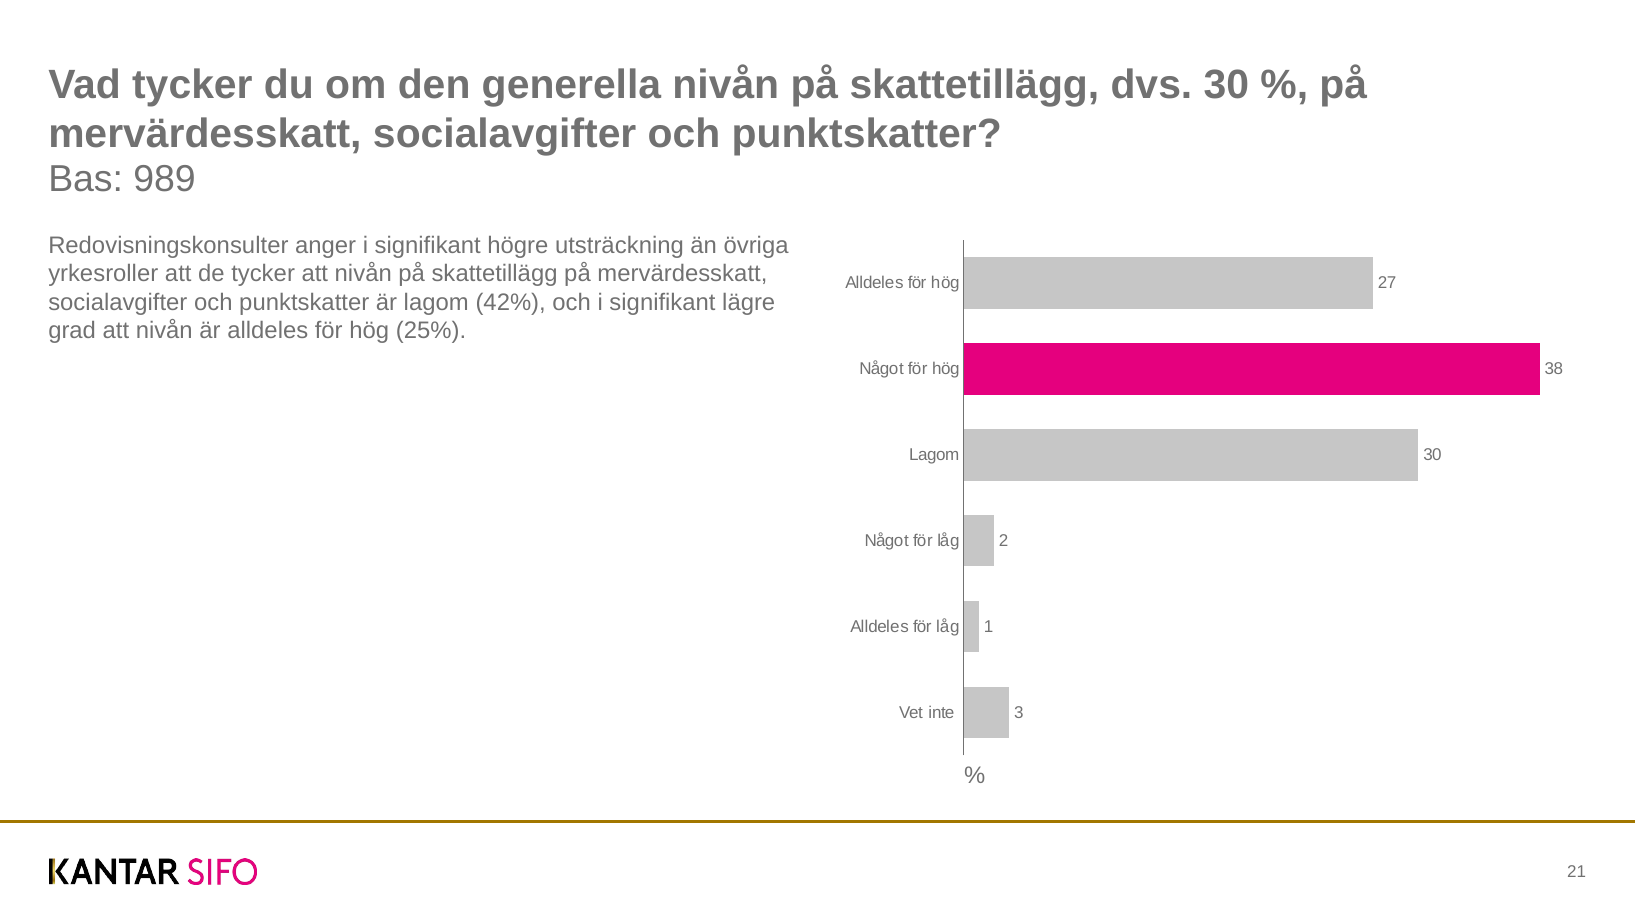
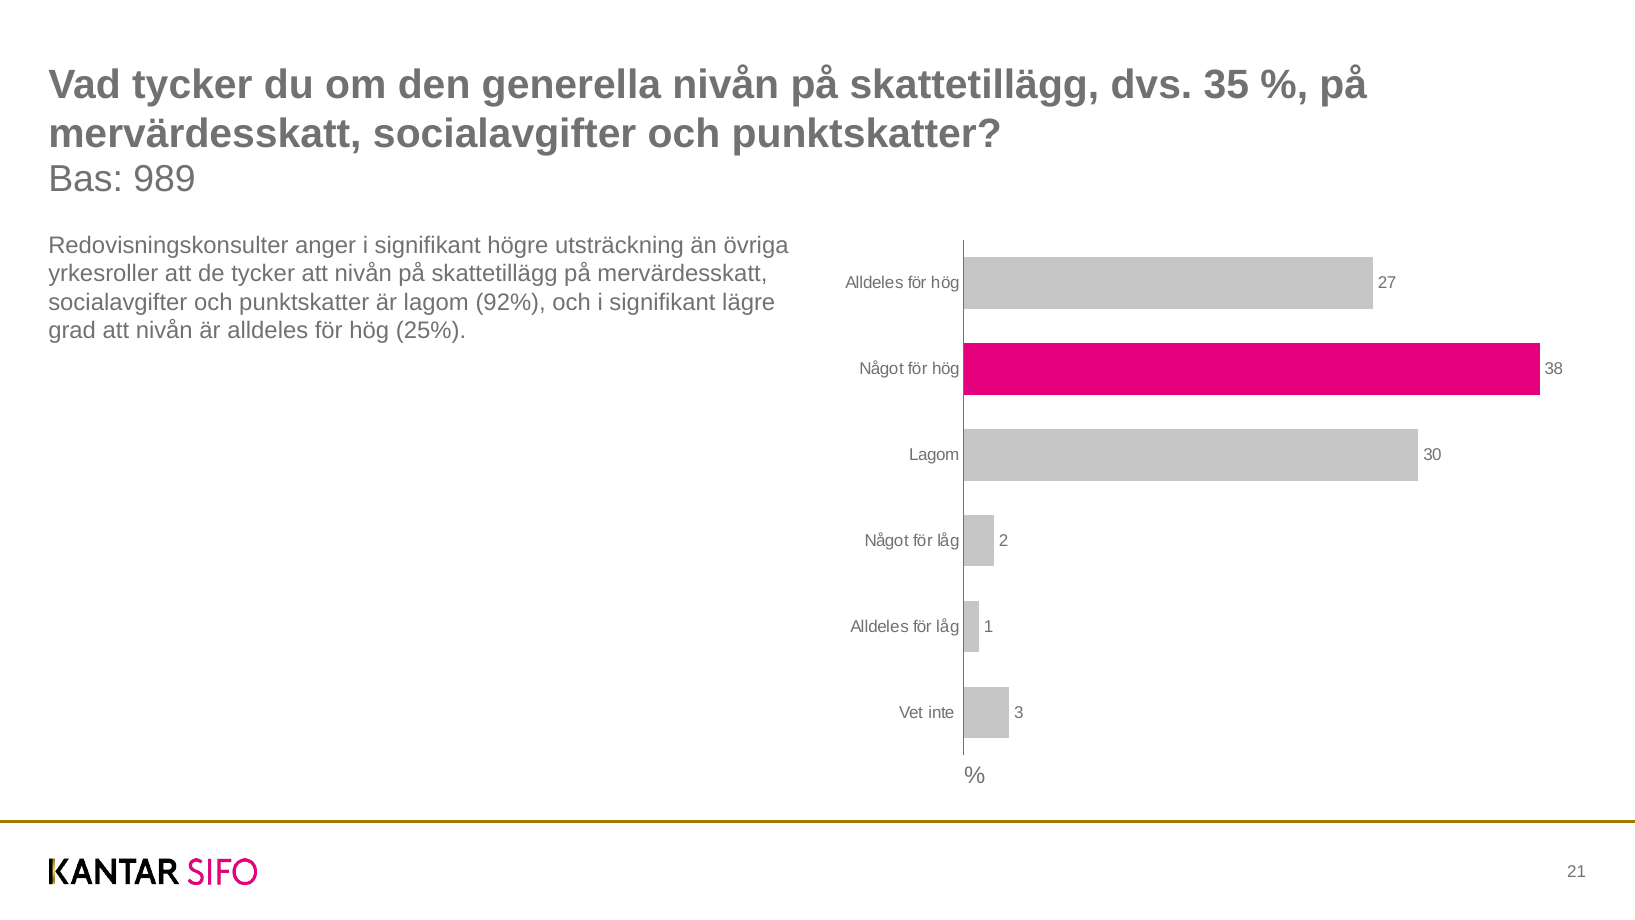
dvs 30: 30 -> 35
42%: 42% -> 92%
